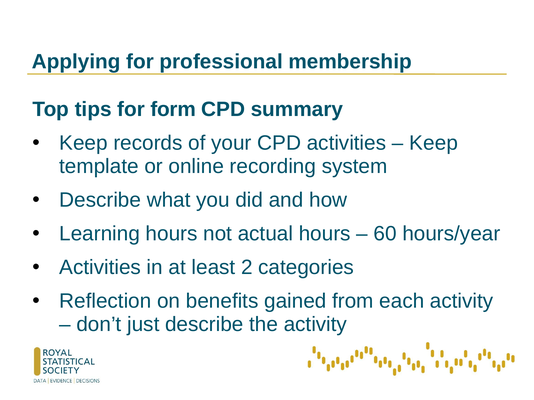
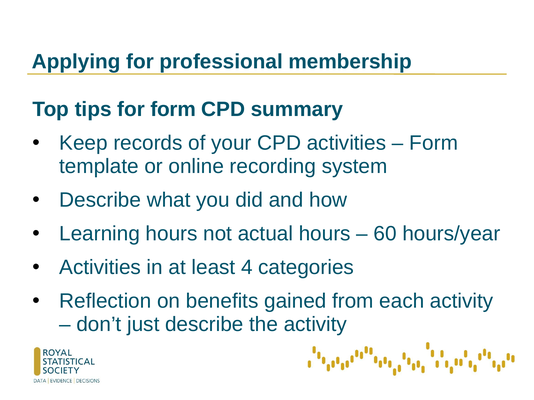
Keep at (434, 143): Keep -> Form
2: 2 -> 4
